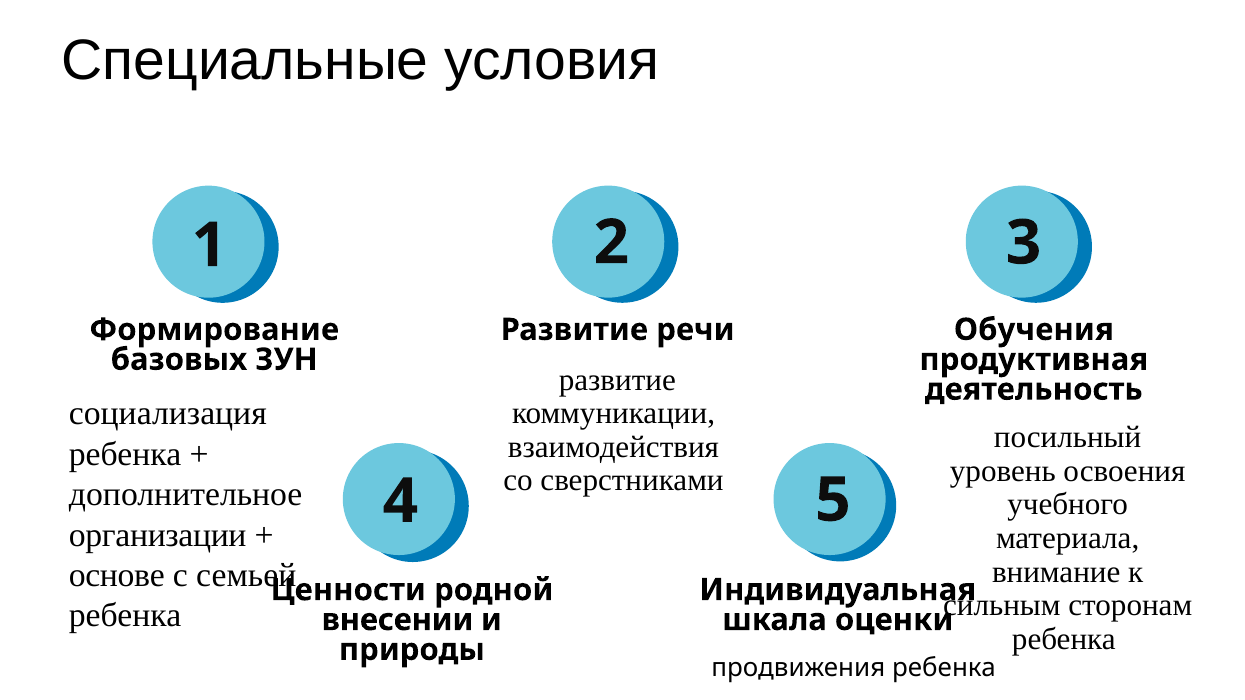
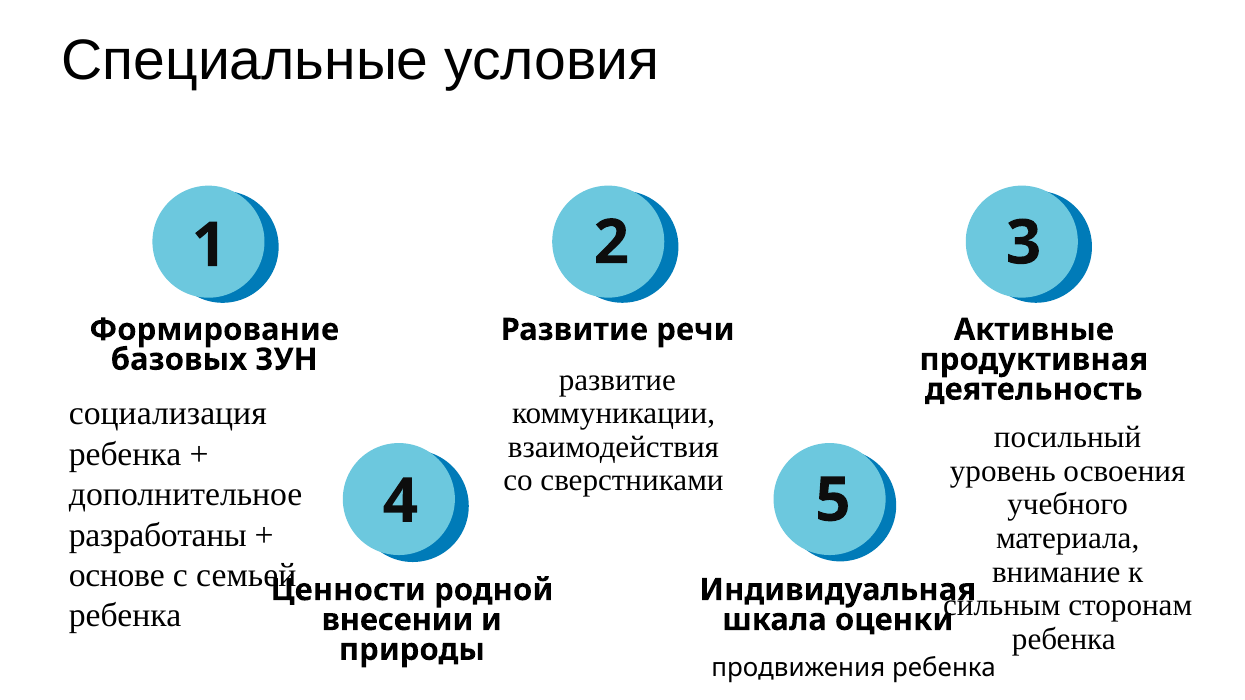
Обучения: Обучения -> Активные
организации: организации -> разработаны
